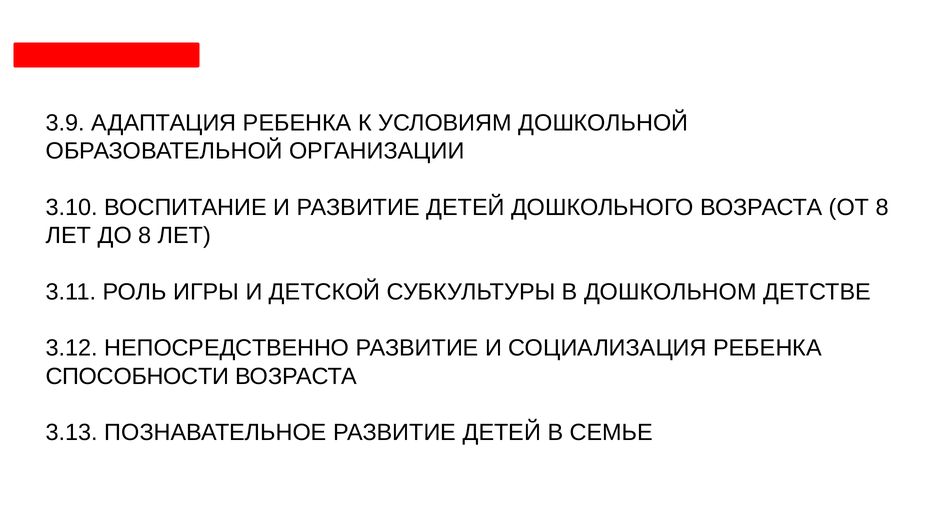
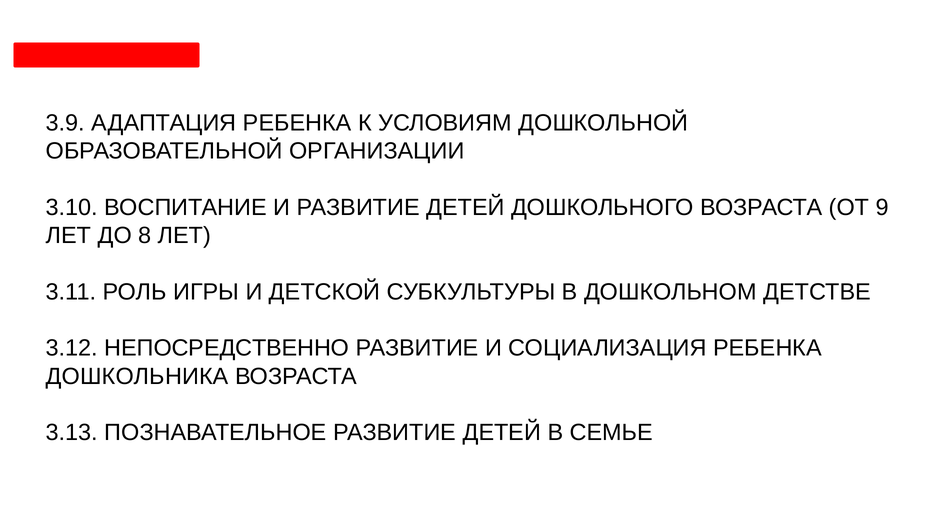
ОТ 8: 8 -> 9
СПОСОБНОСТИ: СПОСОБНОСТИ -> ДОШКОЛЬНИКА
